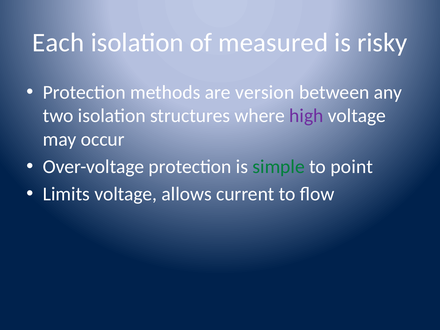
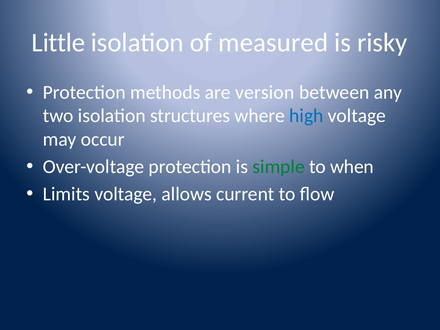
Each: Each -> Little
high colour: purple -> blue
point: point -> when
